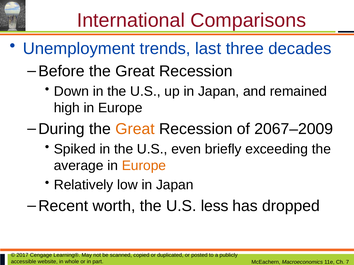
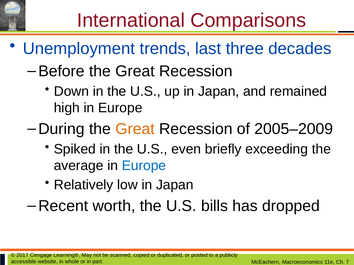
2067–2009: 2067–2009 -> 2005–2009
Europe at (144, 166) colour: orange -> blue
less: less -> bills
